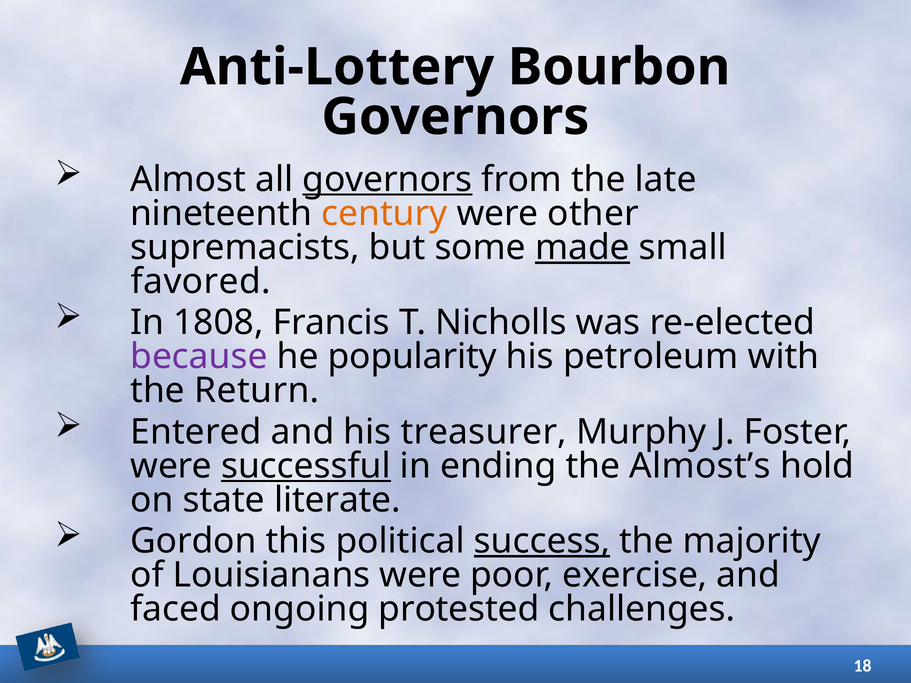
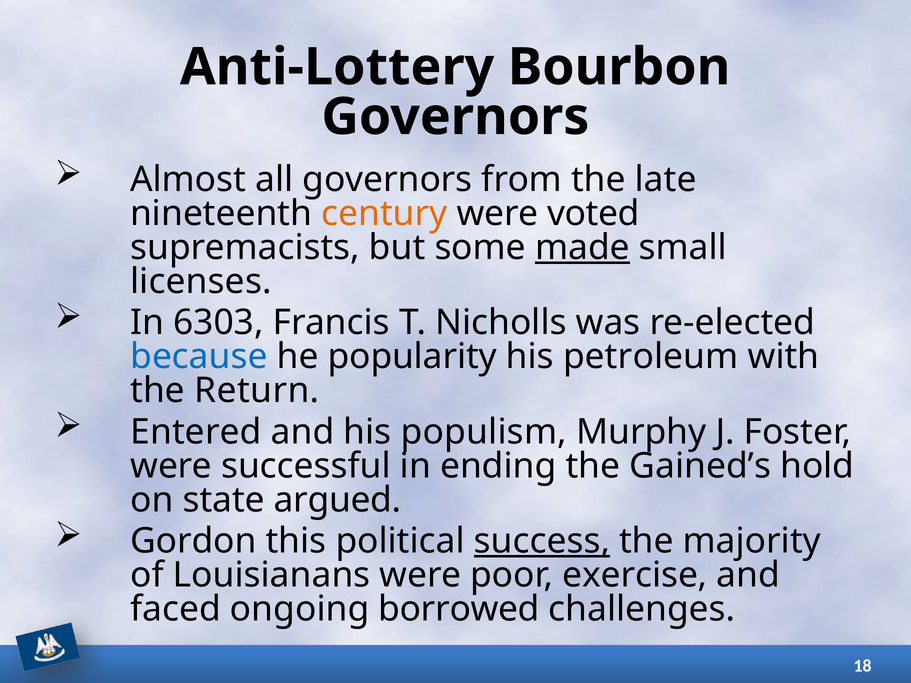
governors at (387, 180) underline: present -> none
other: other -> voted
favored: favored -> licenses
1808: 1808 -> 6303
because colour: purple -> blue
treasurer: treasurer -> populism
successful underline: present -> none
Almost’s: Almost’s -> Gained’s
literate: literate -> argued
protested: protested -> borrowed
